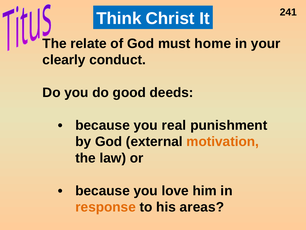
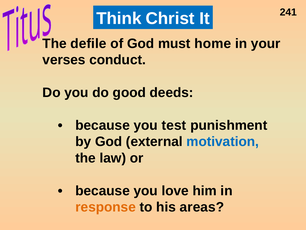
relate: relate -> defile
clearly: clearly -> verses
real: real -> test
motivation colour: orange -> blue
